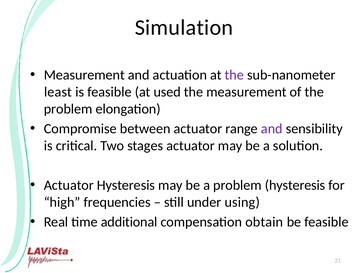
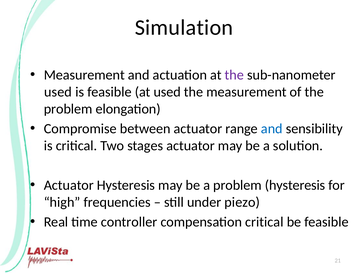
least at (58, 92): least -> used
and at (272, 129) colour: purple -> blue
using: using -> piezo
additional: additional -> controller
compensation obtain: obtain -> critical
